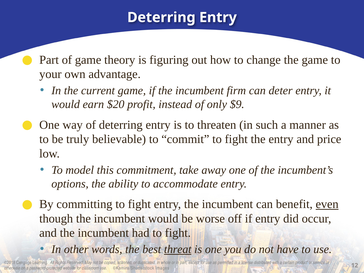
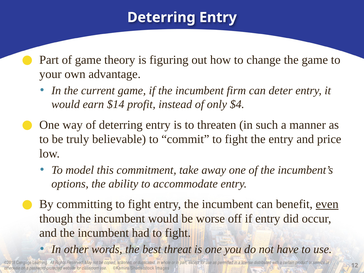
$20: $20 -> $14
$9: $9 -> $4
threat underline: present -> none
